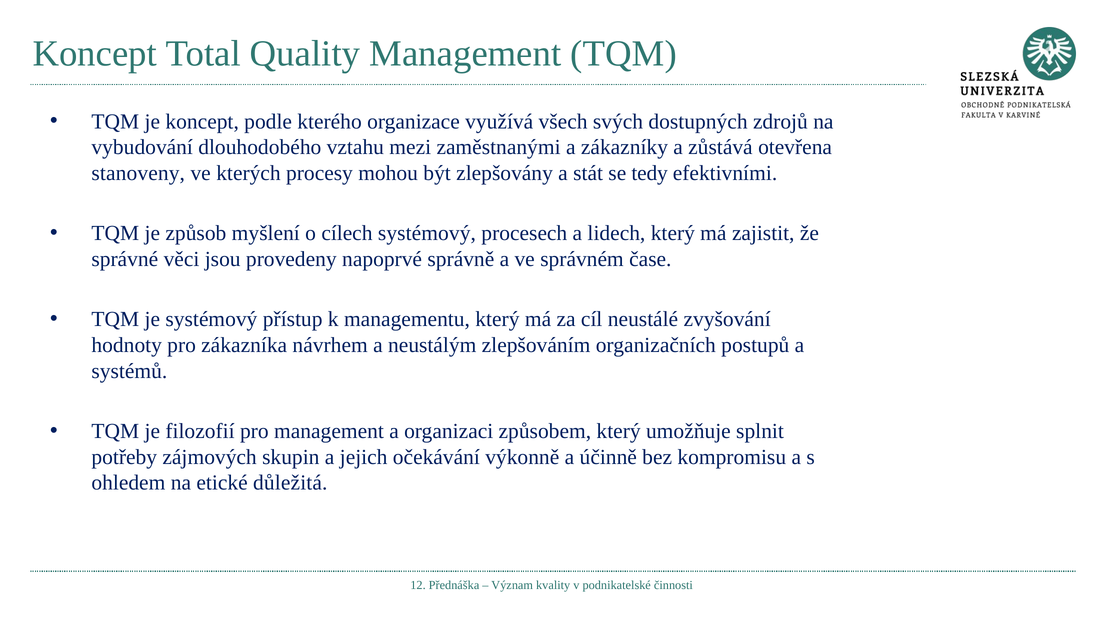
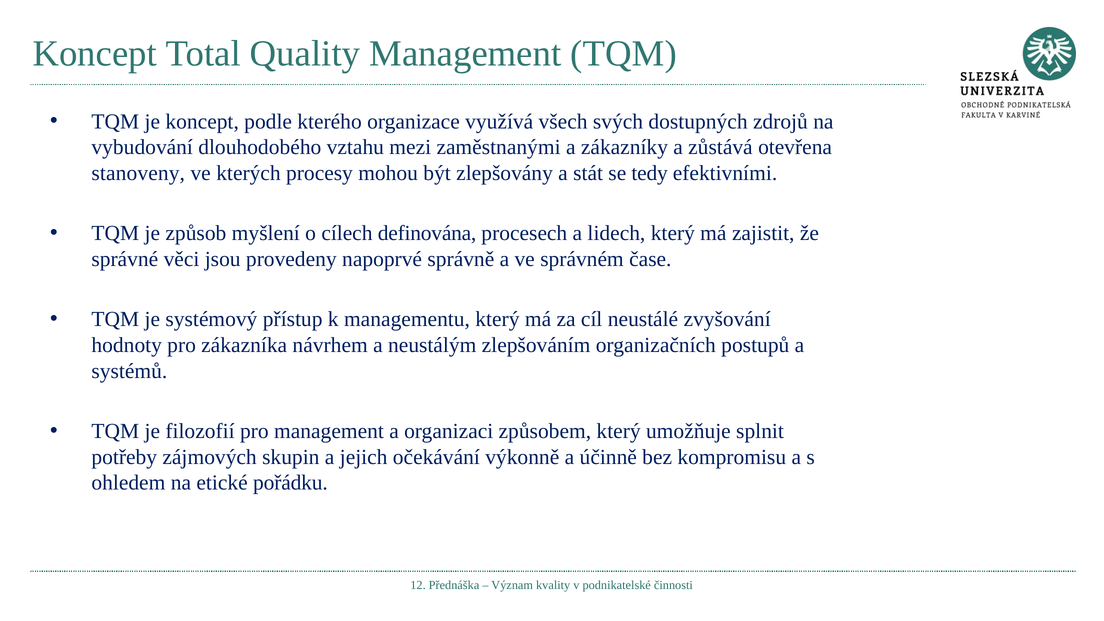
cílech systémový: systémový -> definována
důležitá: důležitá -> pořádku
